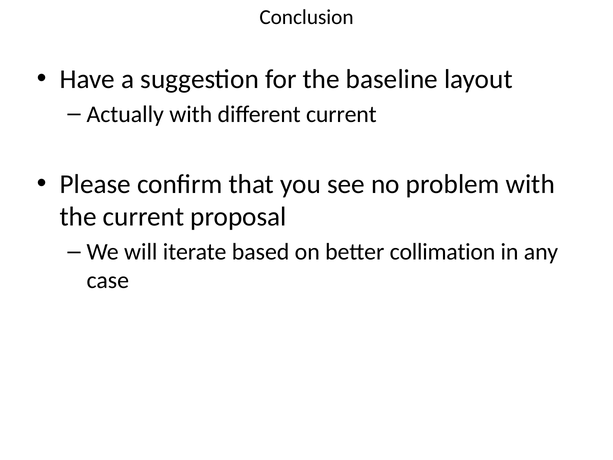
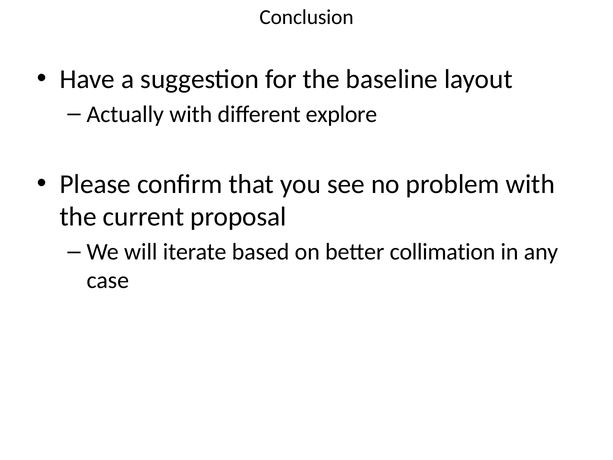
different current: current -> explore
